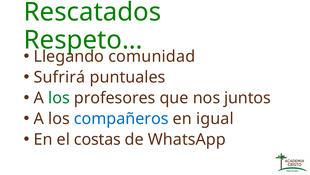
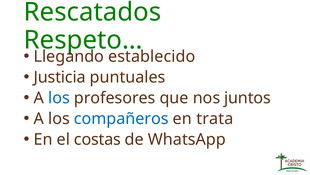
comunidad: comunidad -> establecido
Sufrirá: Sufrirá -> Justicia
los at (59, 98) colour: green -> blue
igual: igual -> trata
